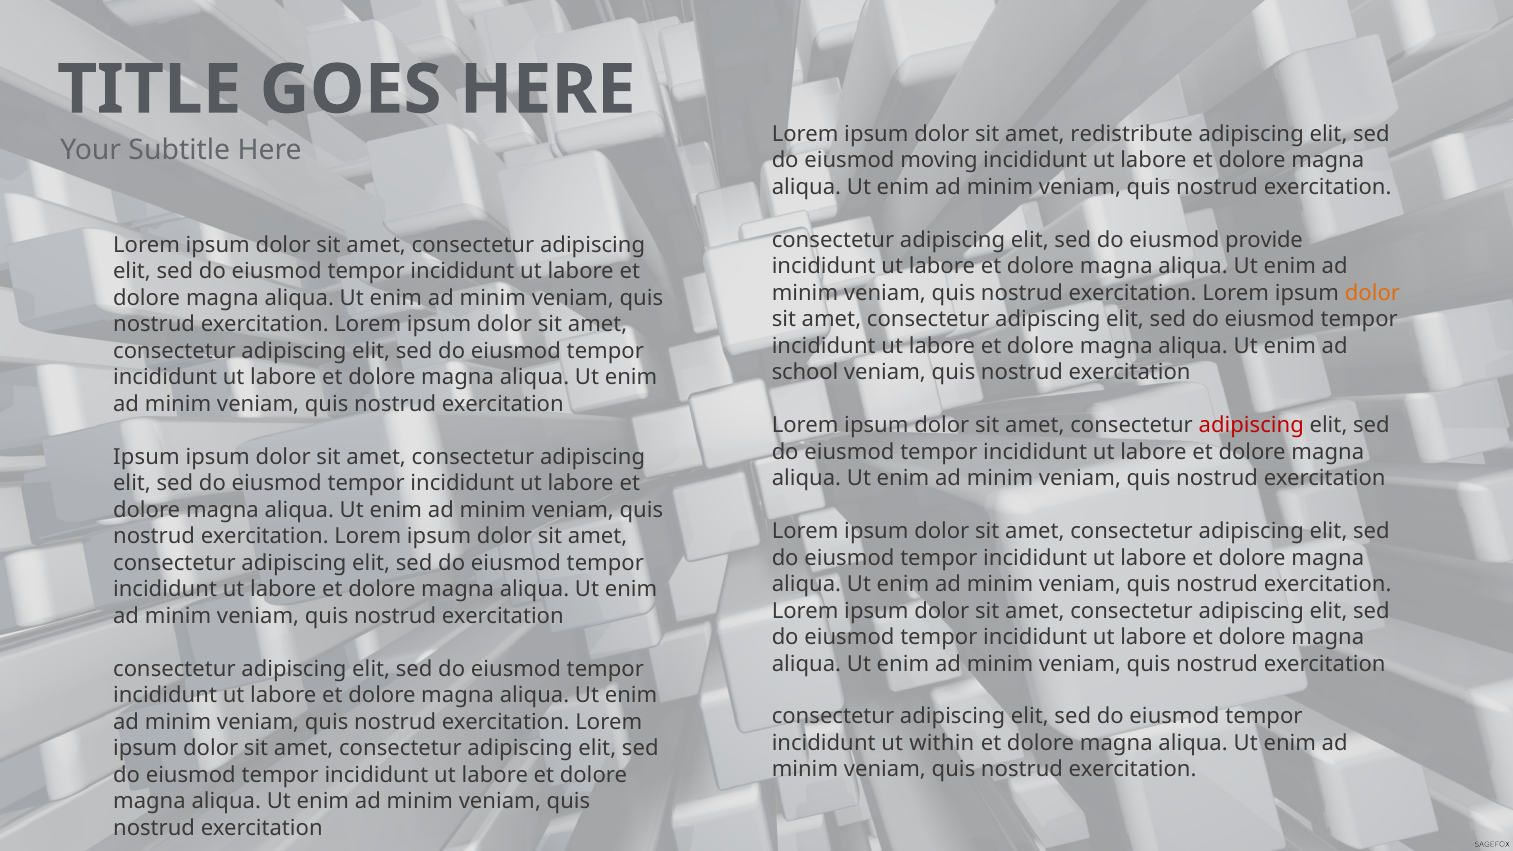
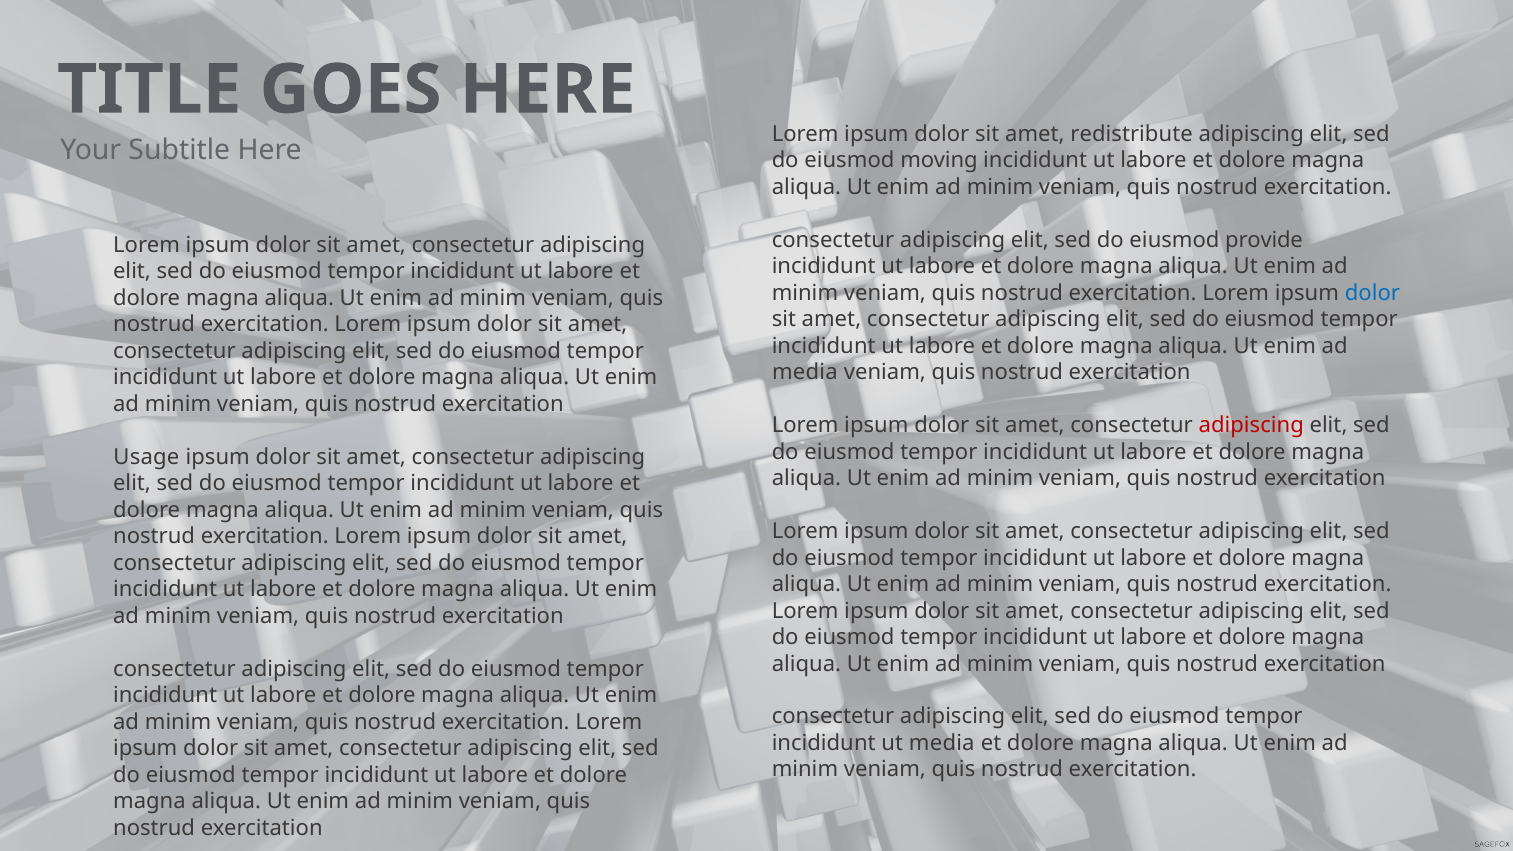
dolor at (1372, 293) colour: orange -> blue
school at (805, 372): school -> media
Ipsum at (146, 457): Ipsum -> Usage
ut within: within -> media
